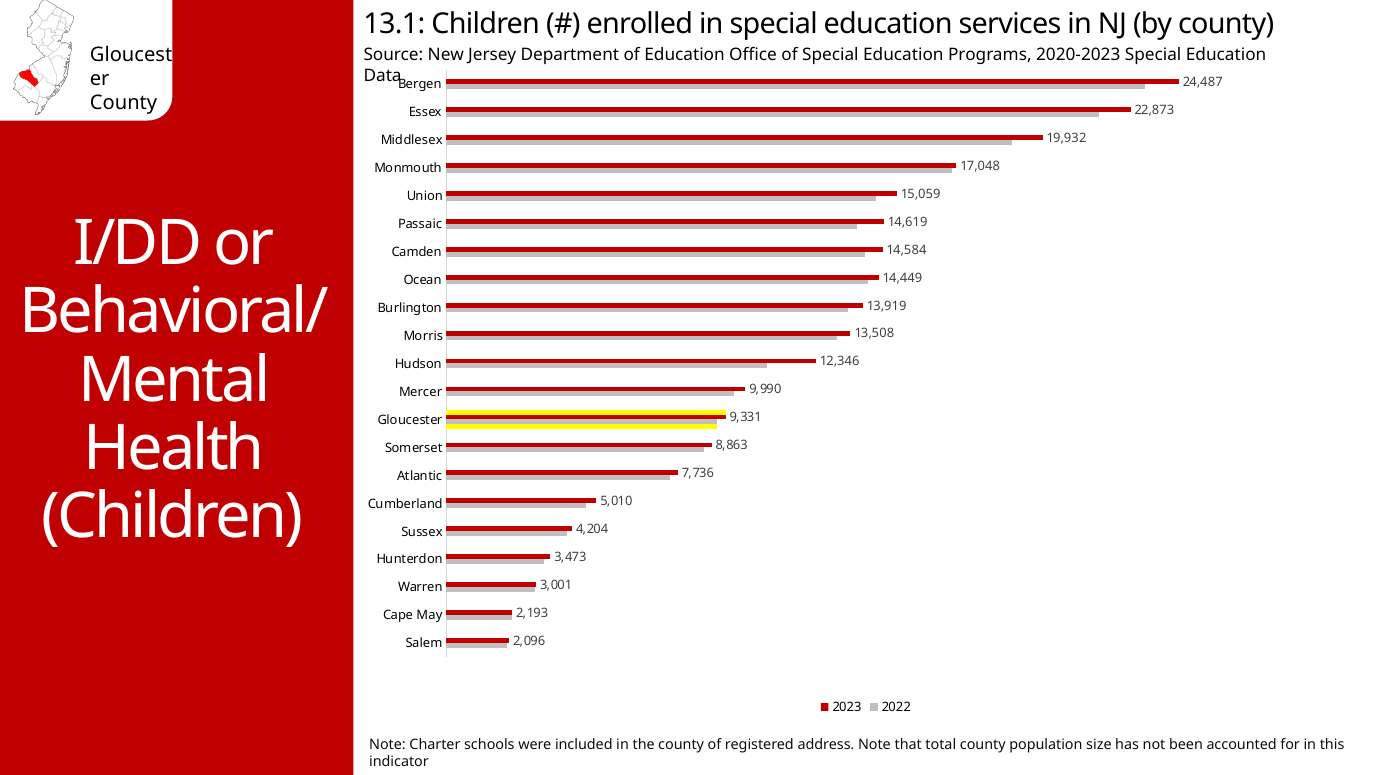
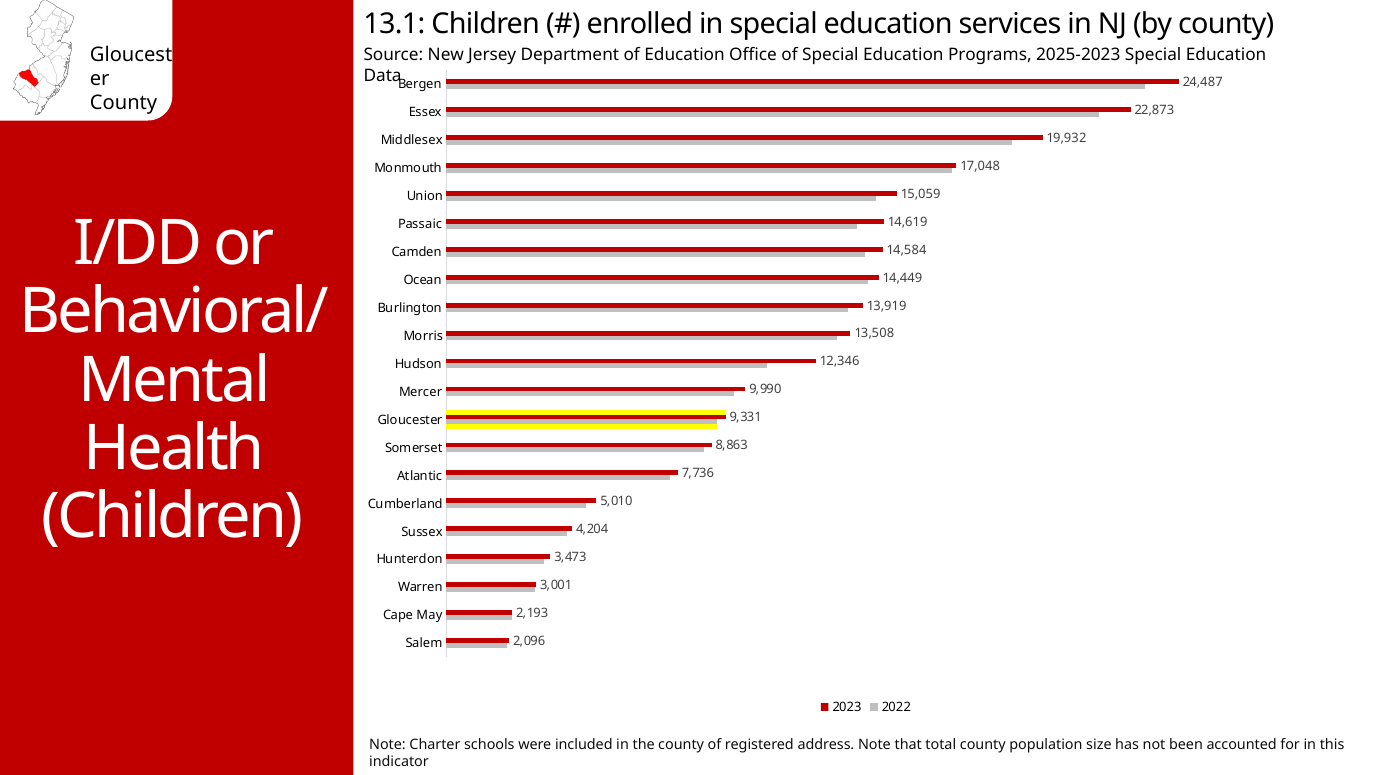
2020-2023: 2020-2023 -> 2025-2023
